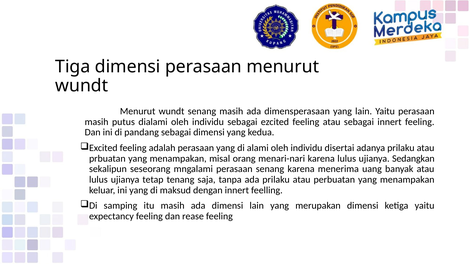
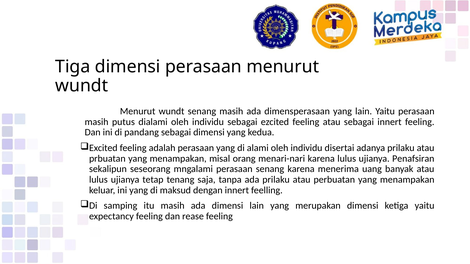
Sedangkan: Sedangkan -> Penafsiran
